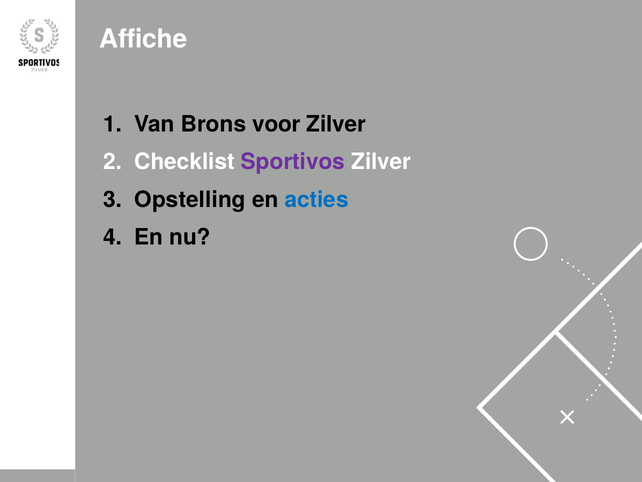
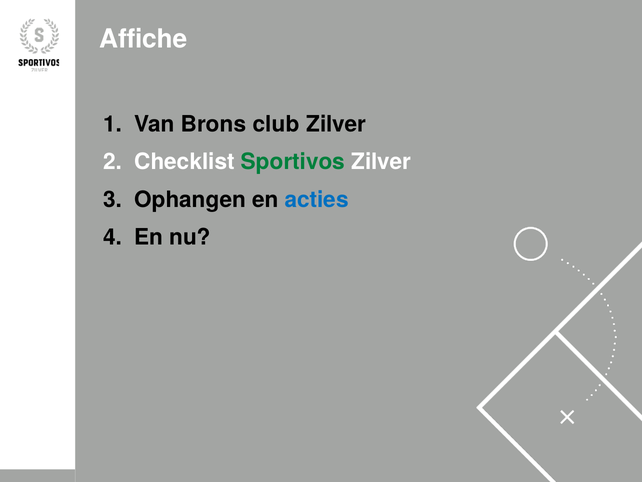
voor: voor -> club
Sportivos colour: purple -> green
Opstelling: Opstelling -> Ophangen
